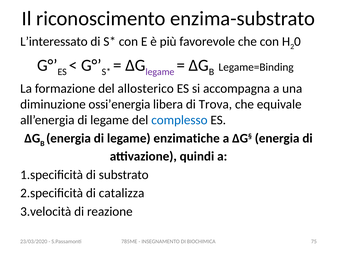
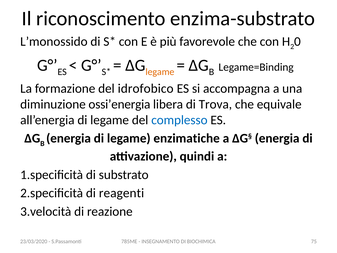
L’interessato: L’interessato -> L’monossido
legame at (160, 72) colour: purple -> orange
allosterico: allosterico -> idrofobico
catalizza: catalizza -> reagenti
